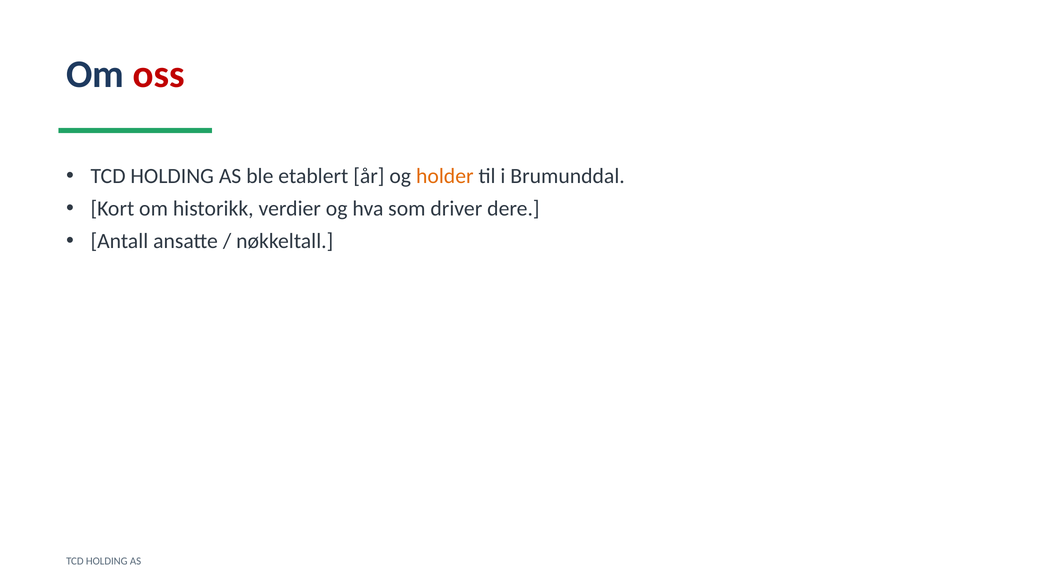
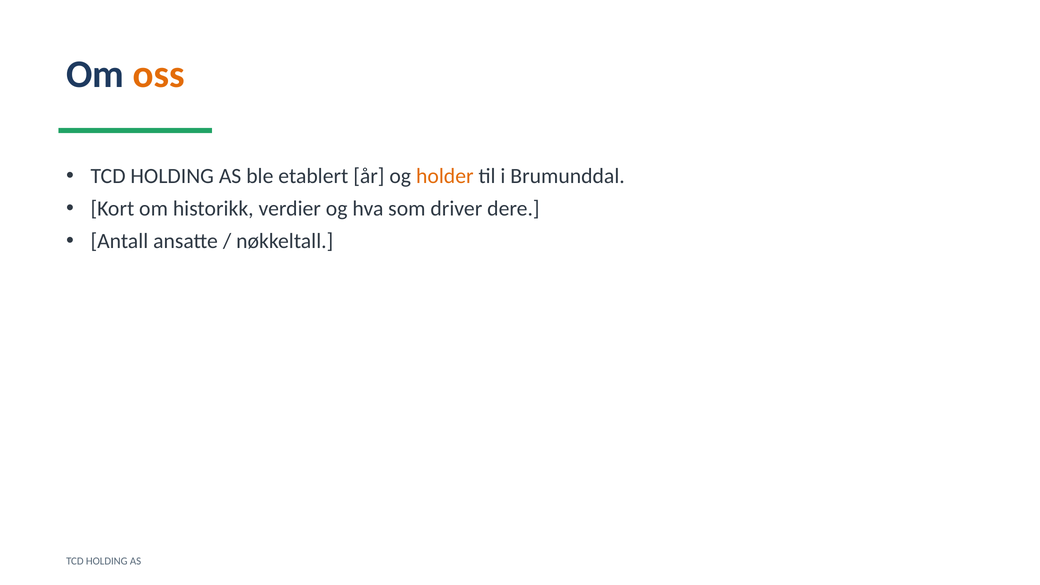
oss colour: red -> orange
